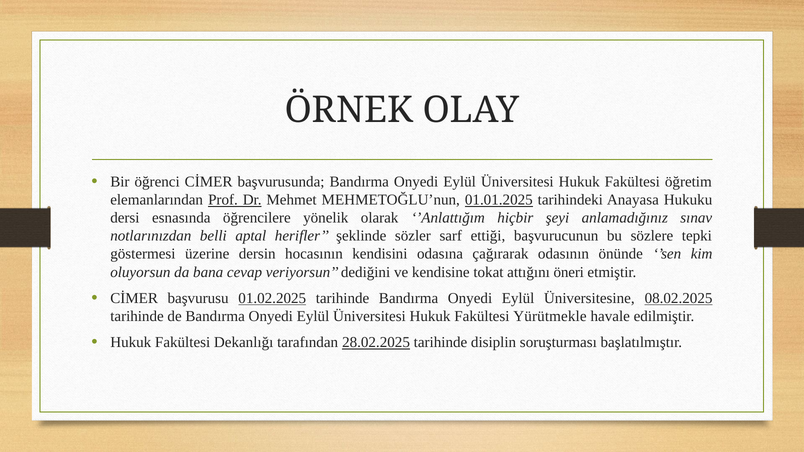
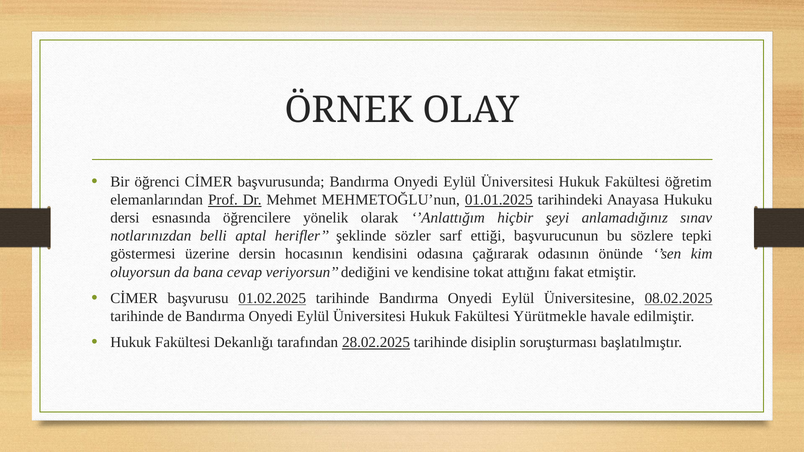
öneri: öneri -> fakat
